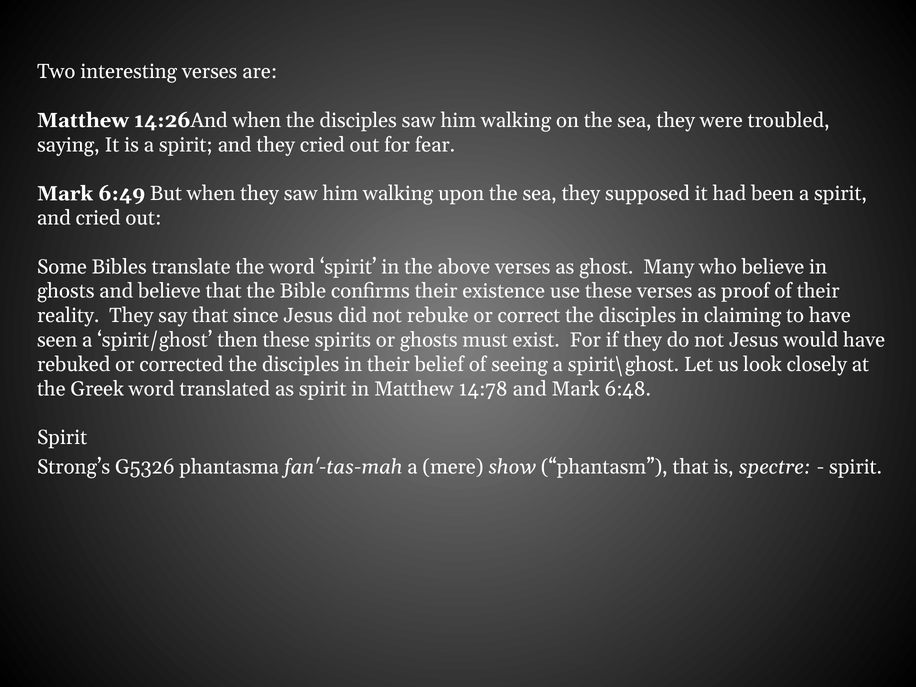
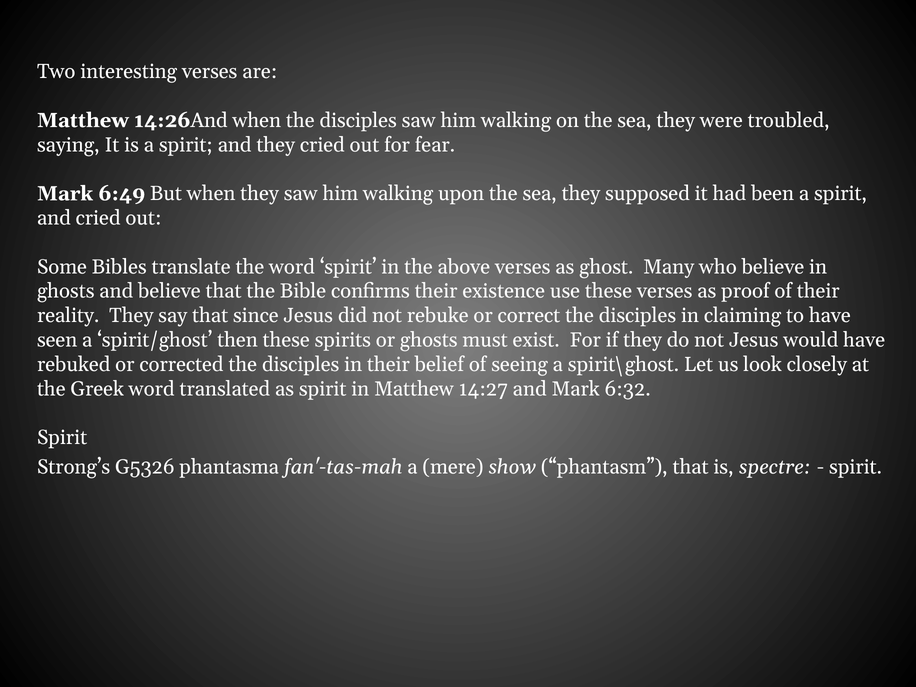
14:78: 14:78 -> 14:27
6:48: 6:48 -> 6:32
